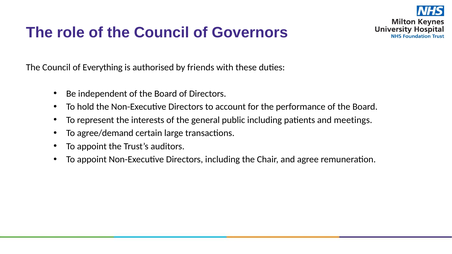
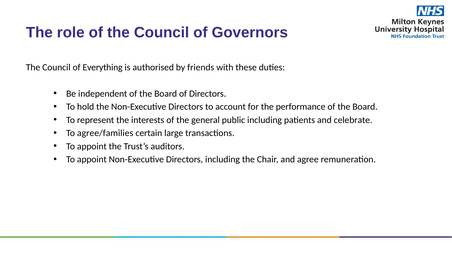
meetings: meetings -> celebrate
agree/demand: agree/demand -> agree/families
